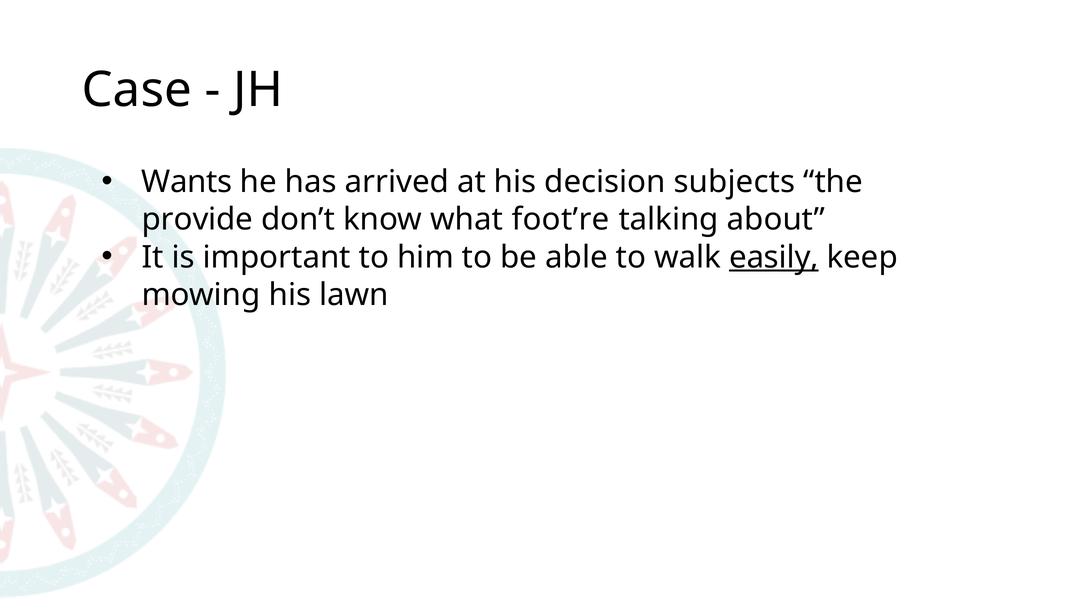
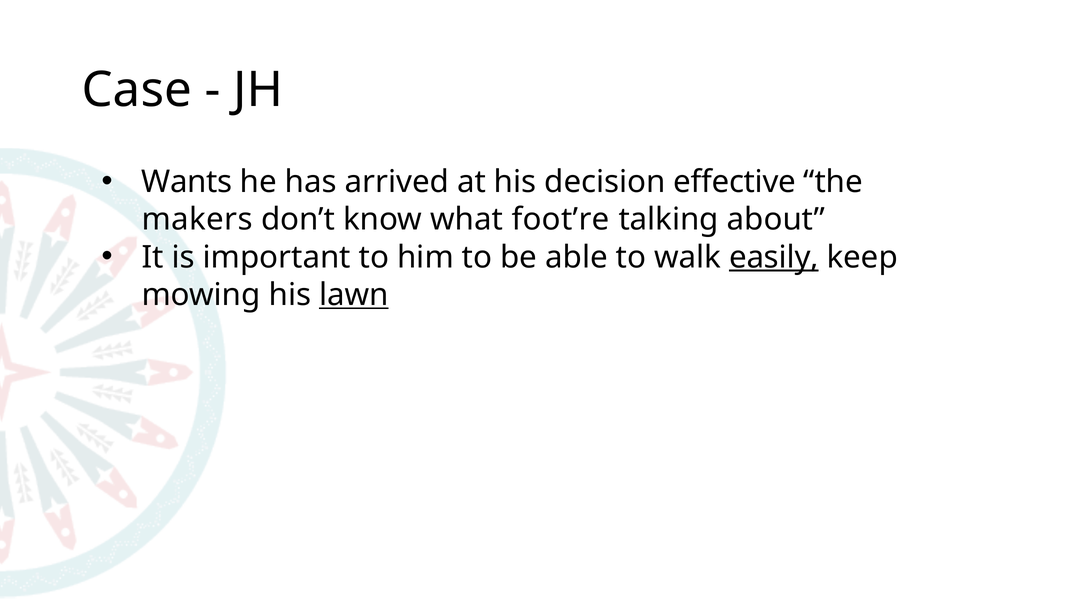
subjects: subjects -> effective
provide: provide -> makers
lawn underline: none -> present
